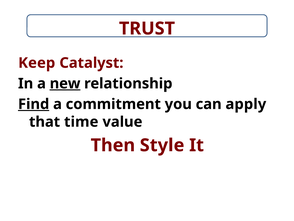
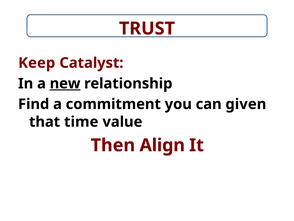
Find underline: present -> none
apply: apply -> given
Style: Style -> Align
